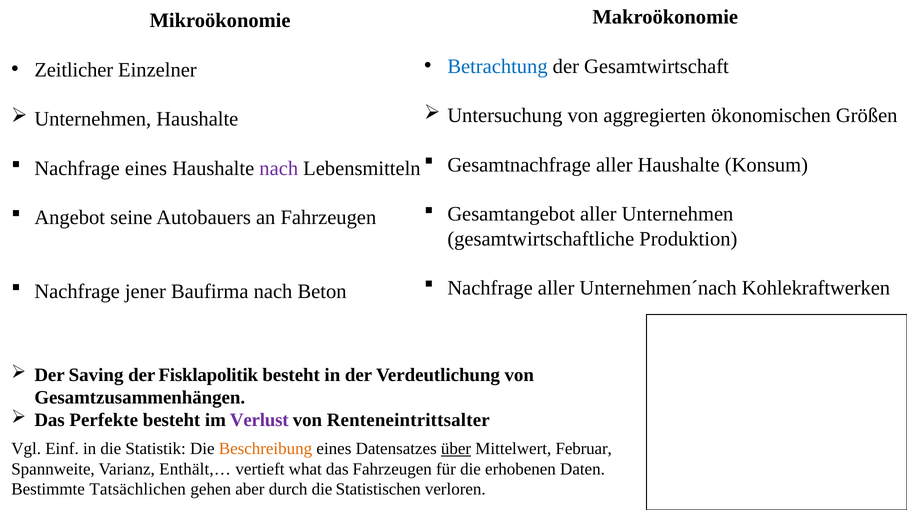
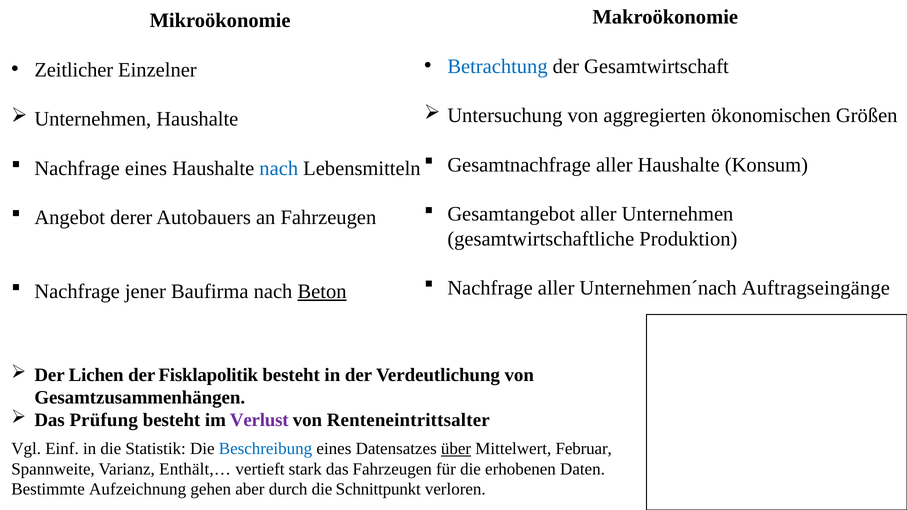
nach at (279, 168) colour: purple -> blue
seine: seine -> derer
Kohlekraftwerken: Kohlekraftwerken -> Auftragseingänge
Beton underline: none -> present
Saving: Saving -> Lichen
Perfekte: Perfekte -> Prüfung
Beschreibung colour: orange -> blue
what: what -> stark
Tatsächlichen: Tatsächlichen -> Aufzeichnung
Statistischen: Statistischen -> Schnittpunkt
